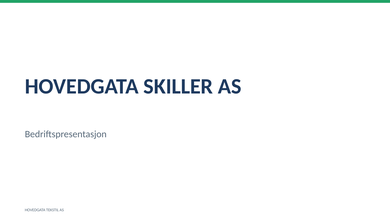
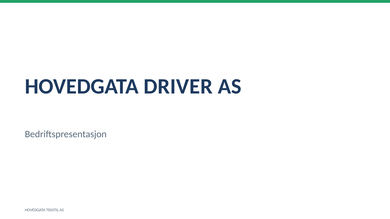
SKILLER: SKILLER -> DRIVER
